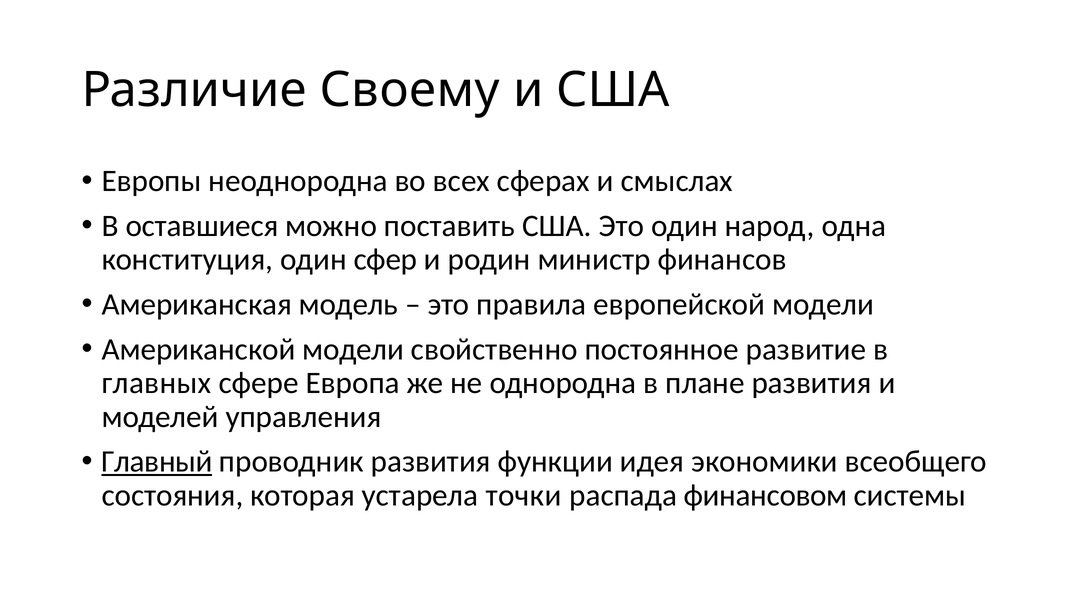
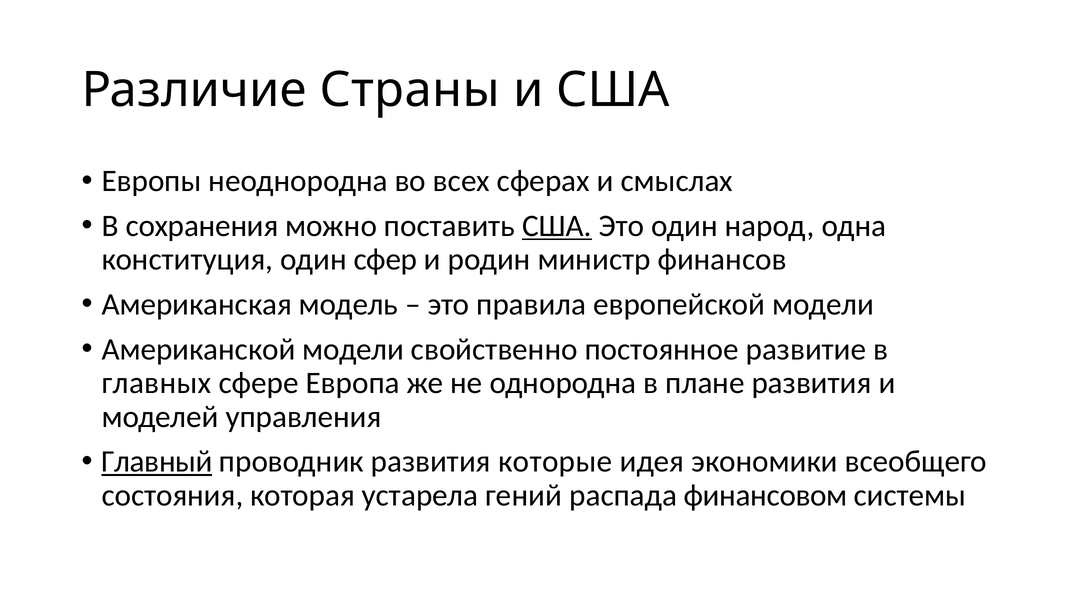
Своему: Своему -> Страны
оставшиеся: оставшиеся -> сохранения
США at (557, 226) underline: none -> present
функции: функции -> которые
точки: точки -> гений
